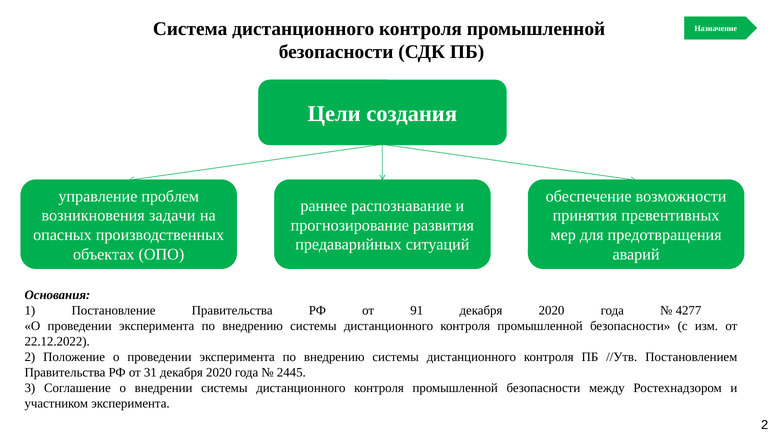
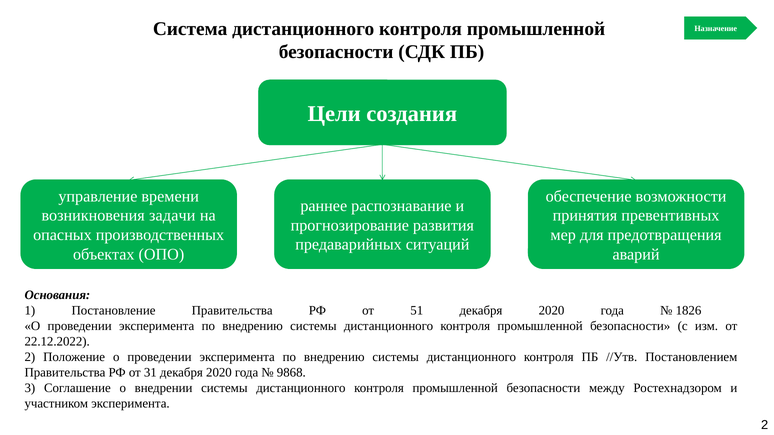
проблем: проблем -> времени
91: 91 -> 51
4277: 4277 -> 1826
2445: 2445 -> 9868
